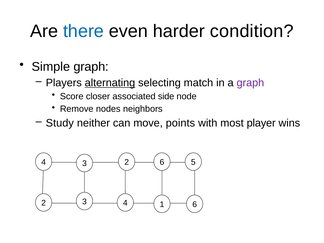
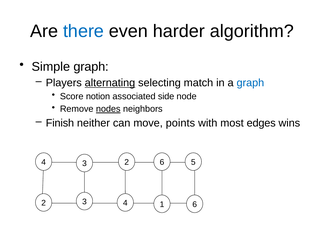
condition: condition -> algorithm
graph at (250, 83) colour: purple -> blue
closer: closer -> notion
nodes underline: none -> present
Study: Study -> Finish
player: player -> edges
